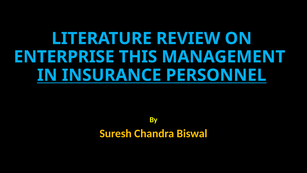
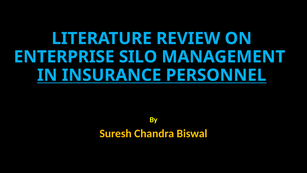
THIS: THIS -> SILO
